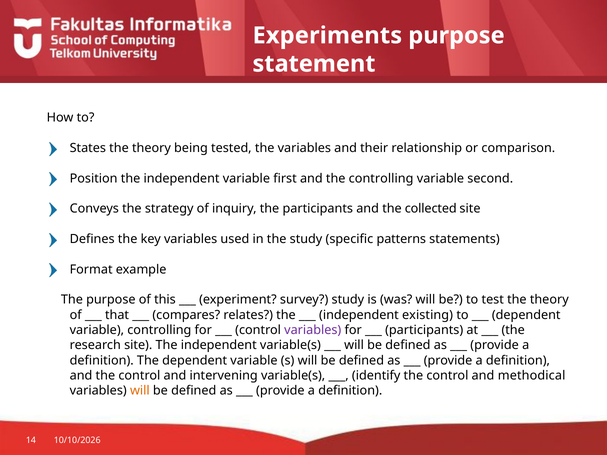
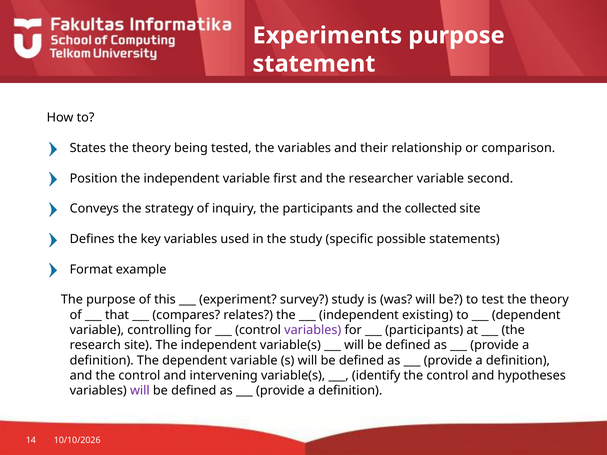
the controlling: controlling -> researcher
patterns: patterns -> possible
methodical: methodical -> hypotheses
will at (140, 391) colour: orange -> purple
